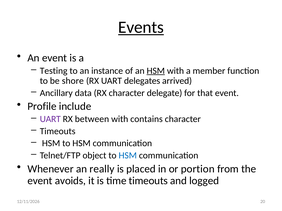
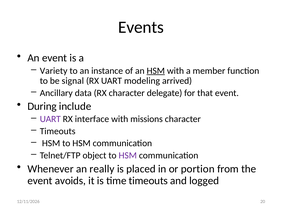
Events underline: present -> none
Testing: Testing -> Variety
shore: shore -> signal
delegates: delegates -> modeling
Profile: Profile -> During
between: between -> interface
contains: contains -> missions
HSM at (128, 156) colour: blue -> purple
